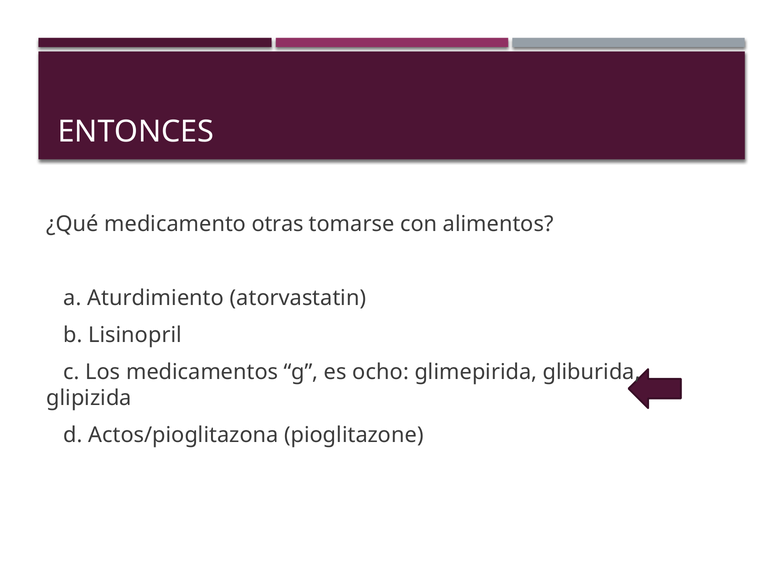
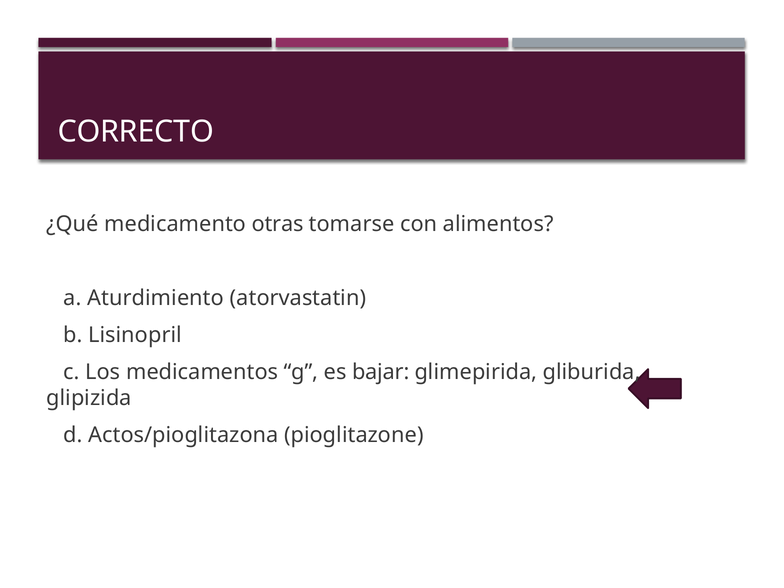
ENTONCES: ENTONCES -> CORRECTO
ocho: ocho -> bajar
